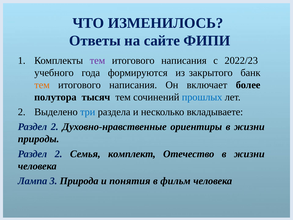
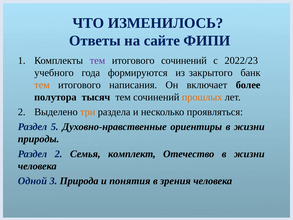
написания at (184, 60): написания -> сочинений
прошлых colour: blue -> orange
три colour: blue -> orange
вкладываете: вкладываете -> проявляться
2 at (55, 127): 2 -> 5
Лампа: Лампа -> Одной
фильм: фильм -> зрения
